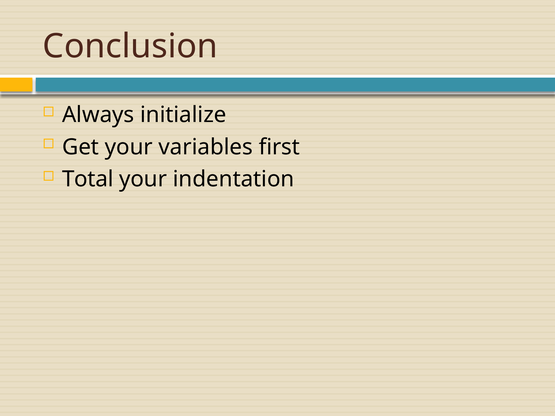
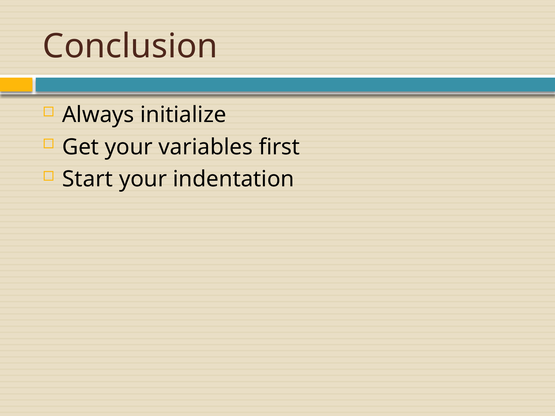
Total: Total -> Start
